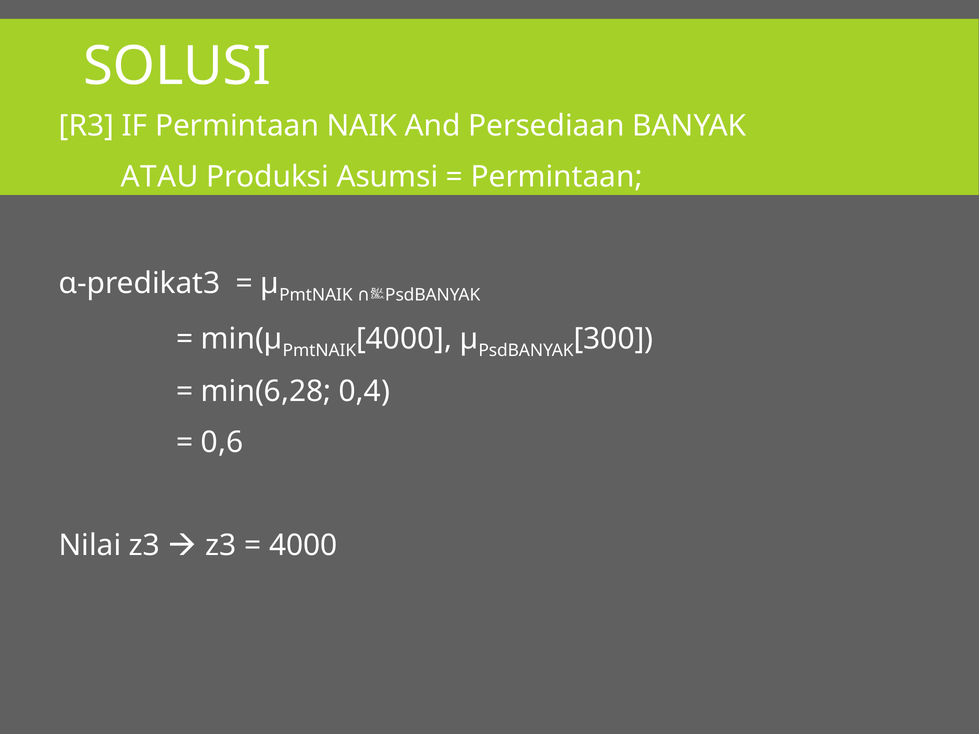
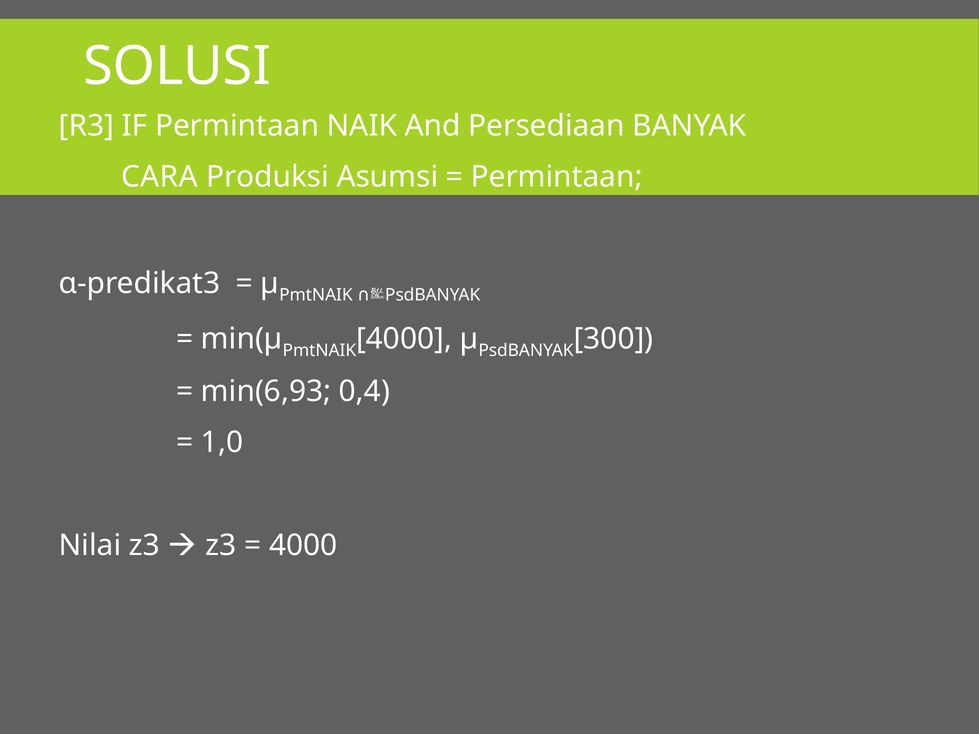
ATAU: ATAU -> CARA
min(6,28: min(6,28 -> min(6,93
0,6: 0,6 -> 1,0
